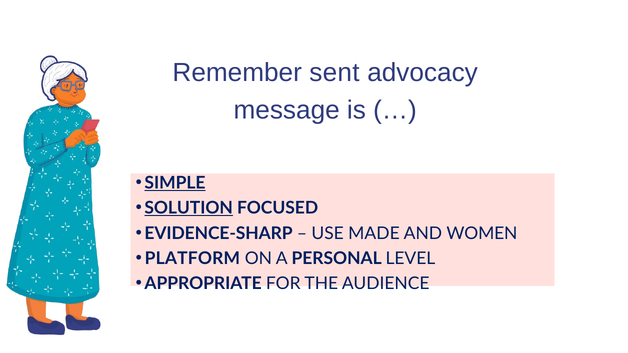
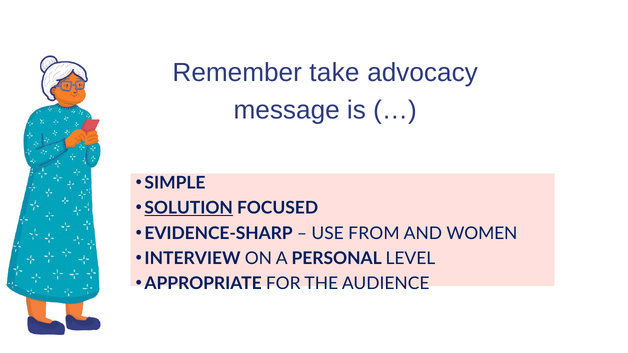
sent: sent -> take
SIMPLE underline: present -> none
MADE: MADE -> FROM
PLATFORM: PLATFORM -> INTERVIEW
